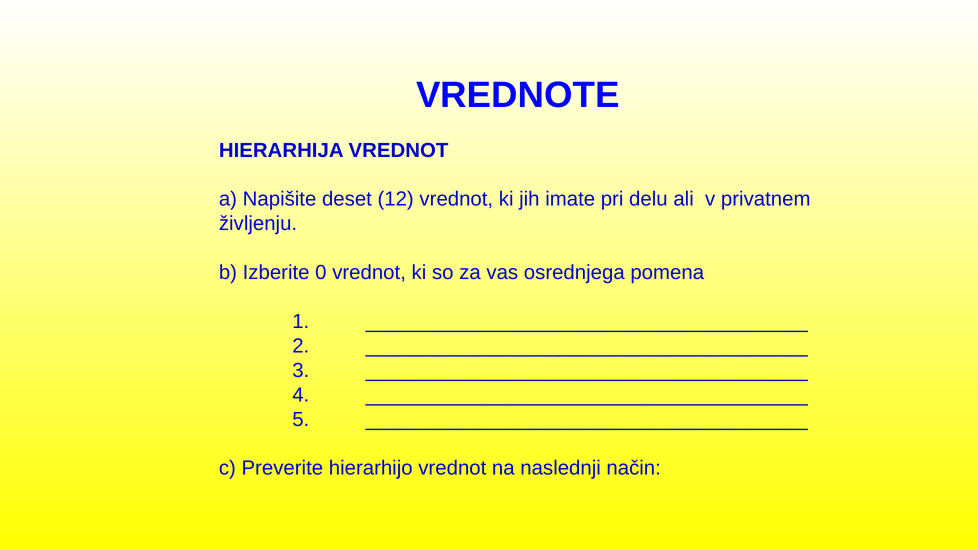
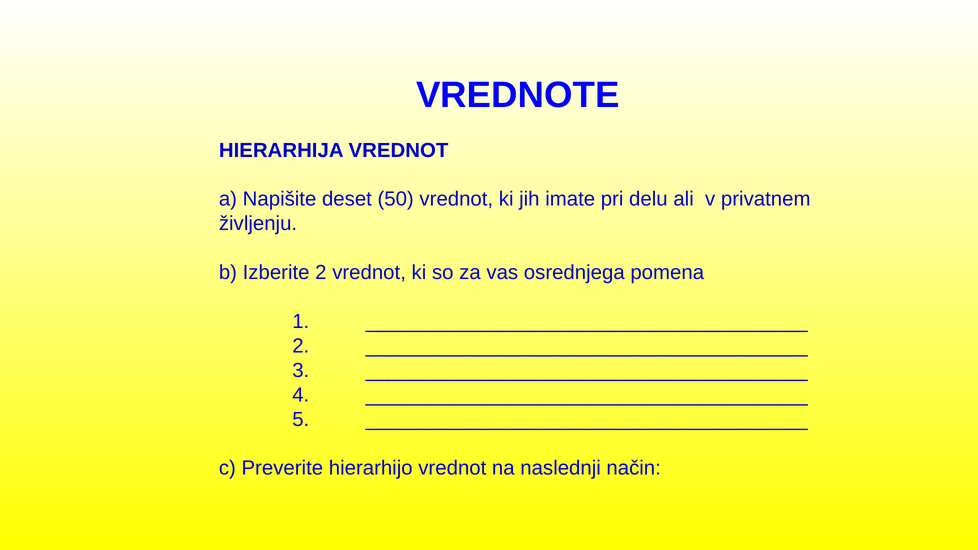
12: 12 -> 50
Izberite 0: 0 -> 2
